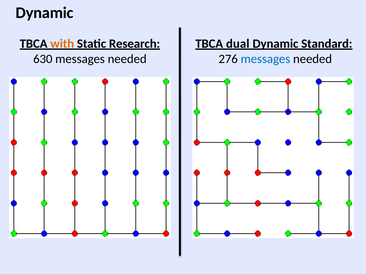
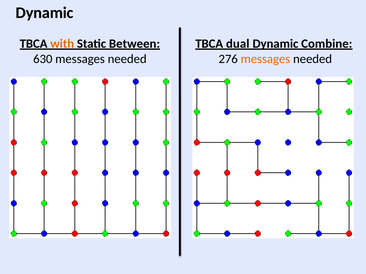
Research: Research -> Between
Standard: Standard -> Combine
messages at (265, 59) colour: blue -> orange
